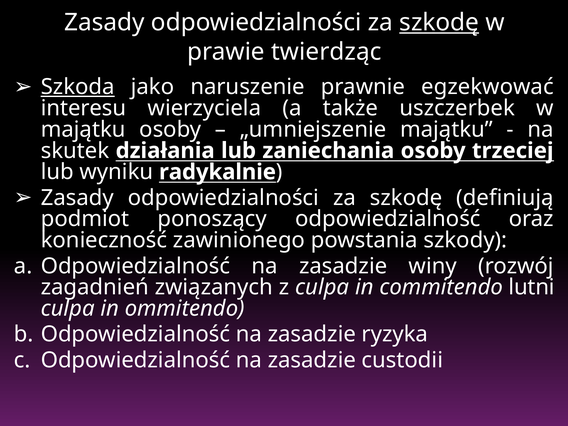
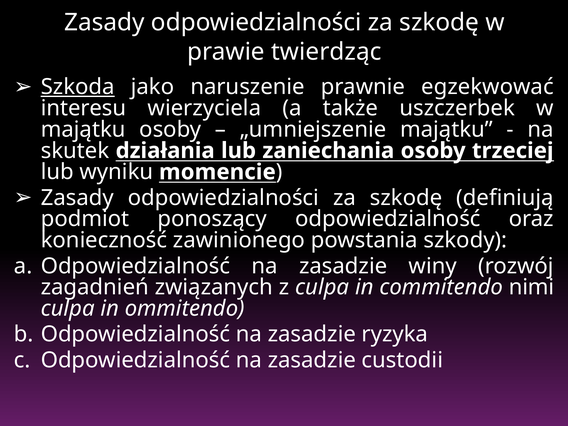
szkodę at (439, 23) underline: present -> none
radykalnie: radykalnie -> momencie
lutni: lutni -> nimi
